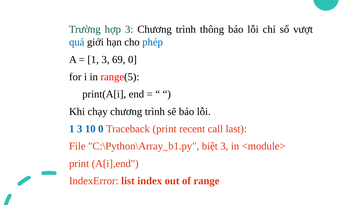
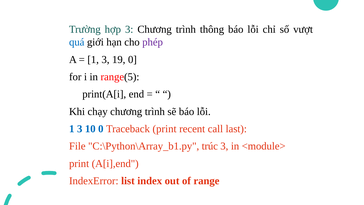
phép colour: blue -> purple
69: 69 -> 19
biệt: biệt -> trúc
